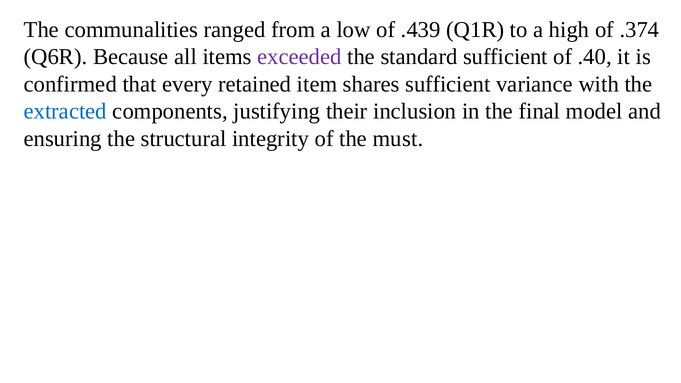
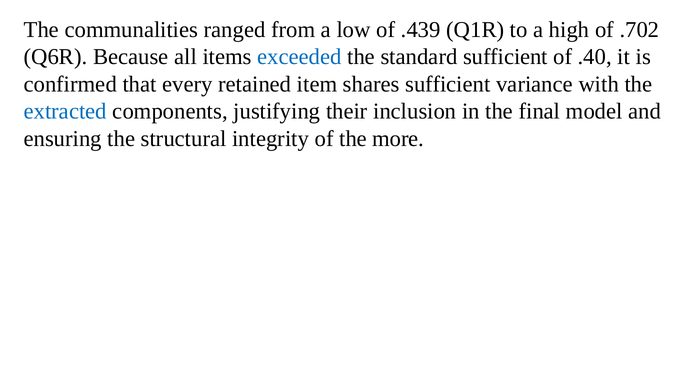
.374: .374 -> .702
exceeded colour: purple -> blue
must: must -> more
